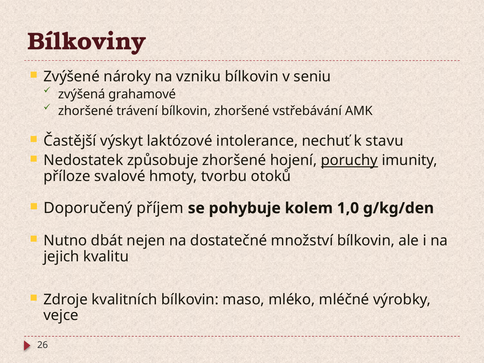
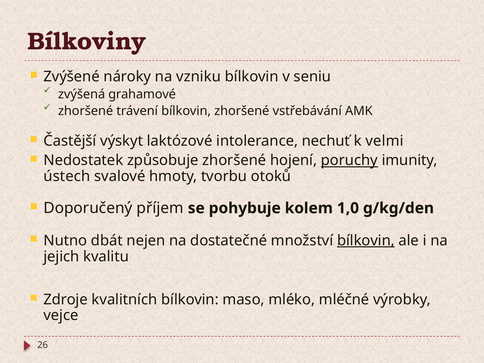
stavu: stavu -> velmi
příloze: příloze -> ústech
bílkovin at (366, 241) underline: none -> present
